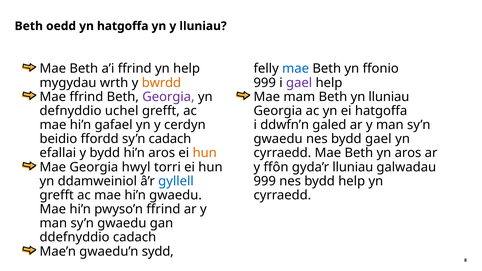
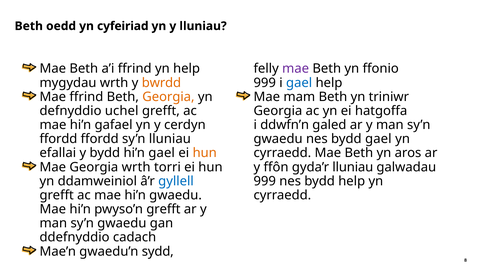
yn hatgoffa: hatgoffa -> cyfeiriad
mae at (296, 69) colour: blue -> purple
gael at (299, 83) colour: purple -> blue
Georgia at (168, 97) colour: purple -> orange
yn lluniau: lluniau -> triniwr
beidio at (58, 139): beidio -> ffordd
sy’n cadach: cadach -> lluniau
hi’n aros: aros -> gael
Georgia hwyl: hwyl -> wrth
pwyso’n ffrind: ffrind -> grefft
